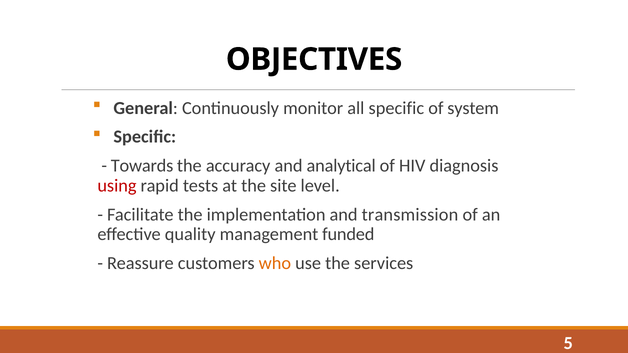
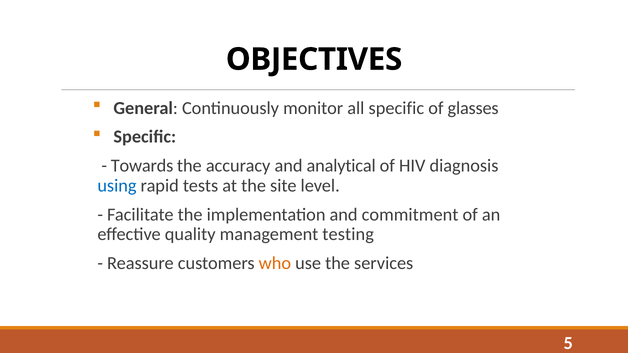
system: system -> glasses
using colour: red -> blue
transmission: transmission -> commitment
funded: funded -> testing
